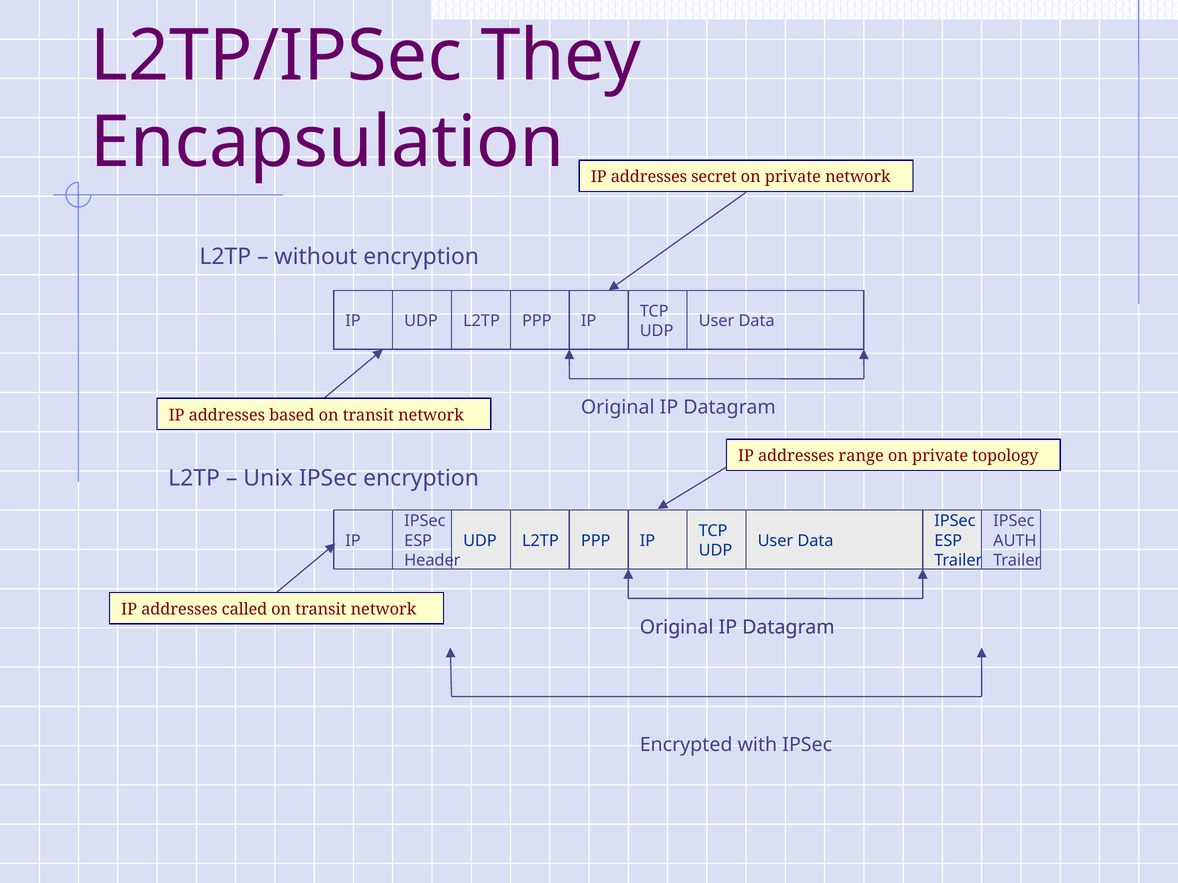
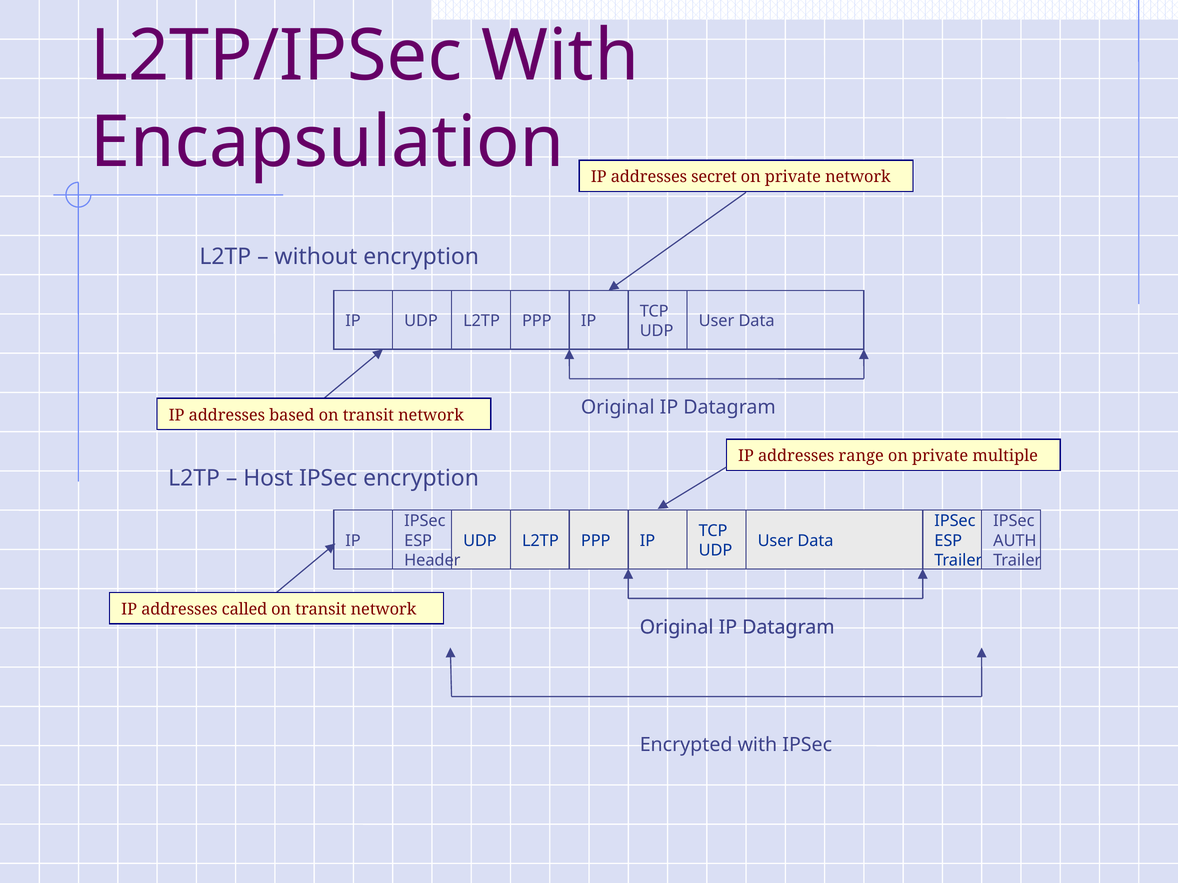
L2TP/IPSec They: They -> With
topology: topology -> multiple
Unix: Unix -> Host
